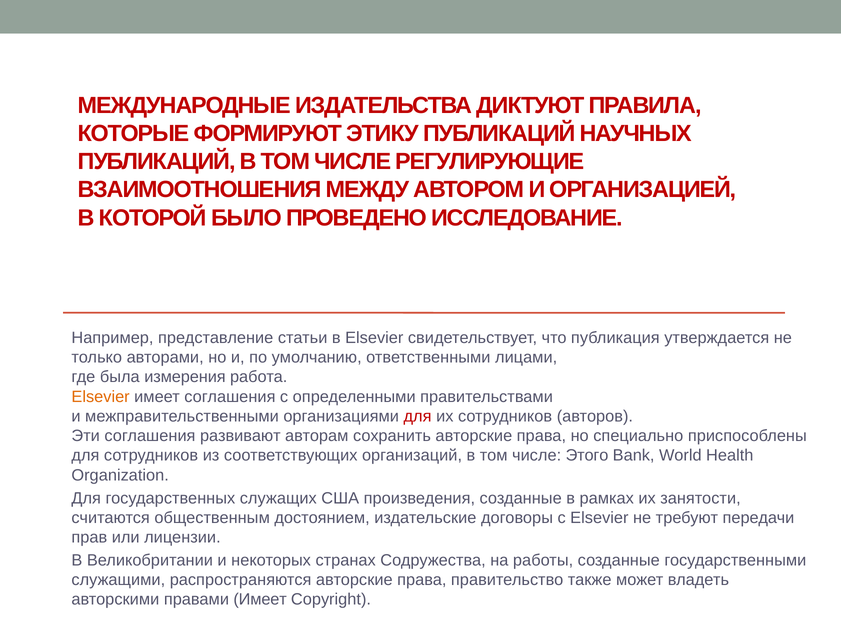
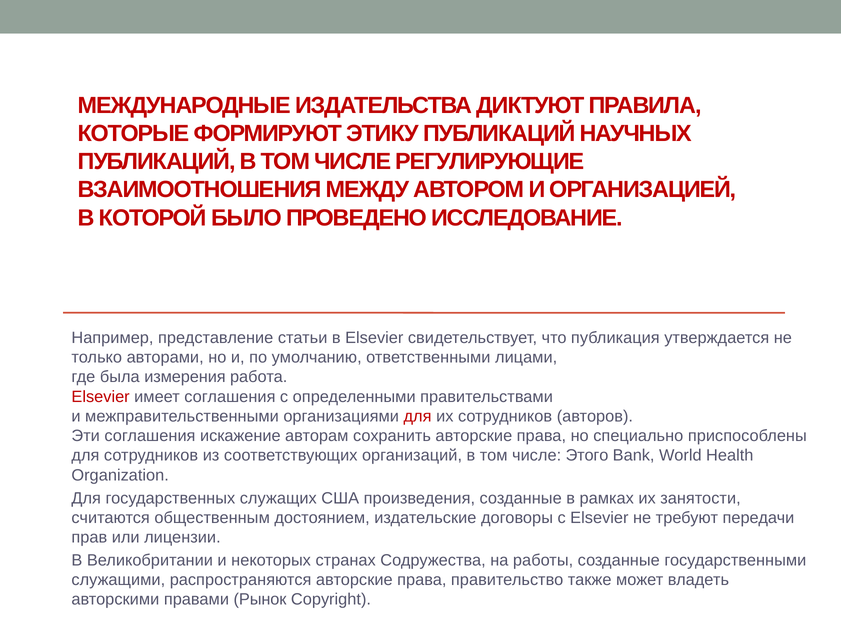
Elsevier at (101, 396) colour: orange -> red
развивают: развивают -> искажение
правами Имеет: Имеет -> Рынок
